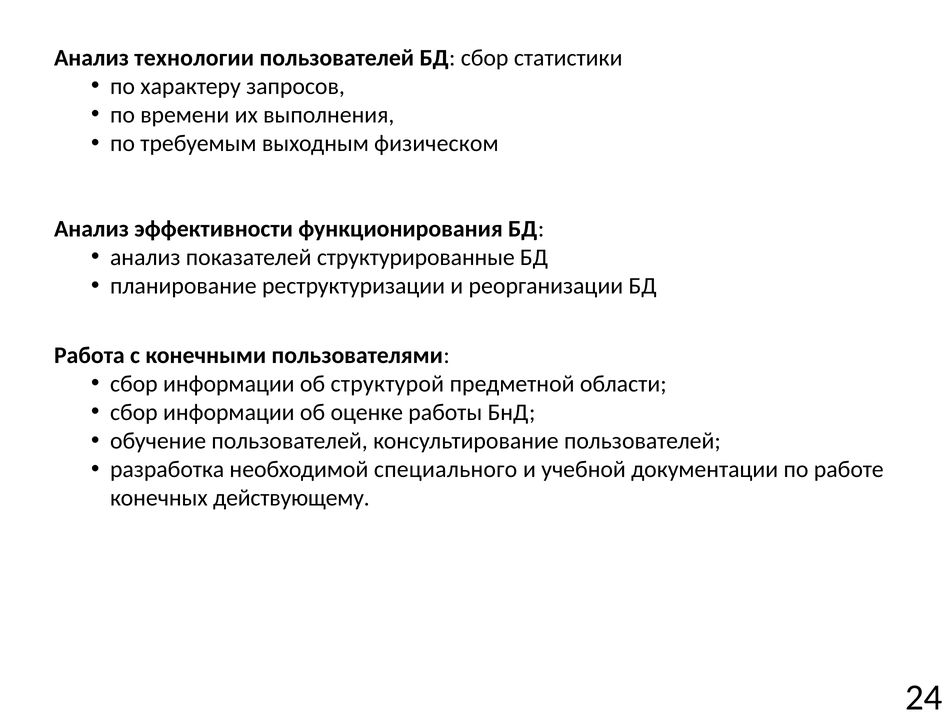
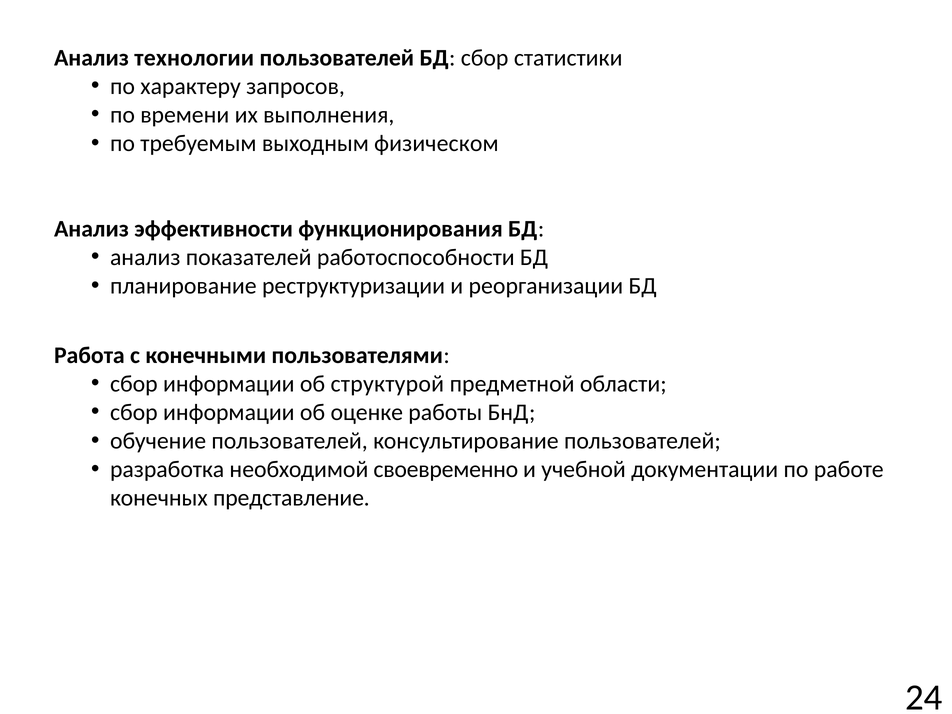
структурированные: структурированные -> работоспособности
специального: специального -> своевременно
действующему: действующему -> представление
